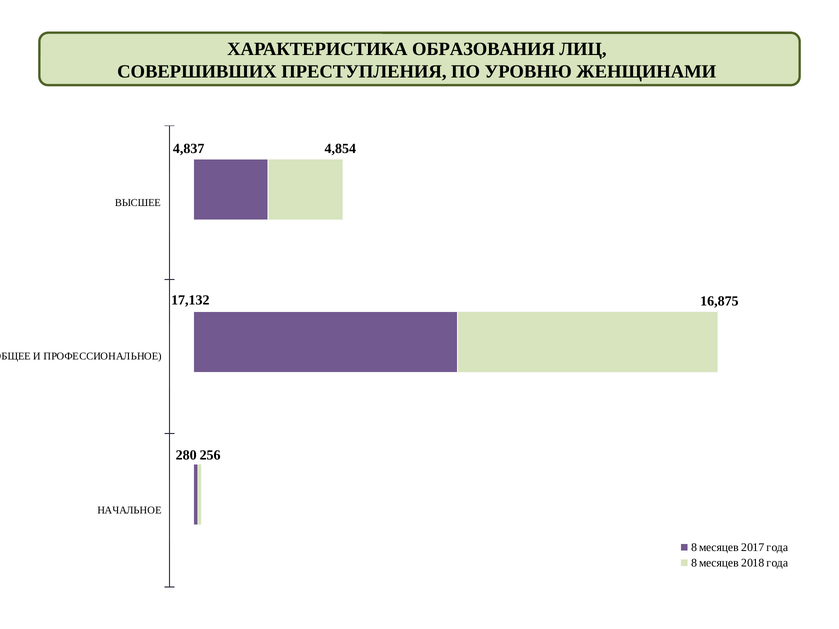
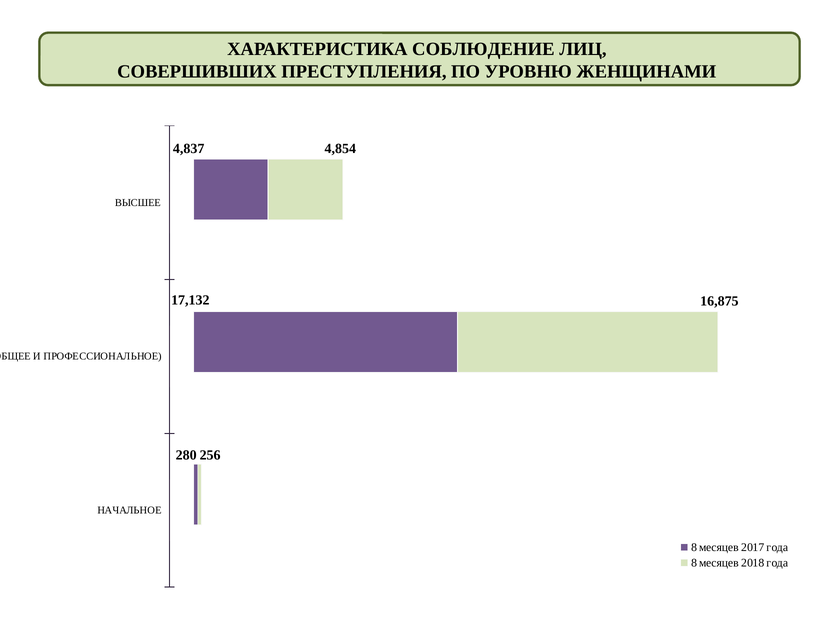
ОБРАЗОВАНИЯ: ОБРАЗОВАНИЯ -> СОБЛЮДЕНИЕ
